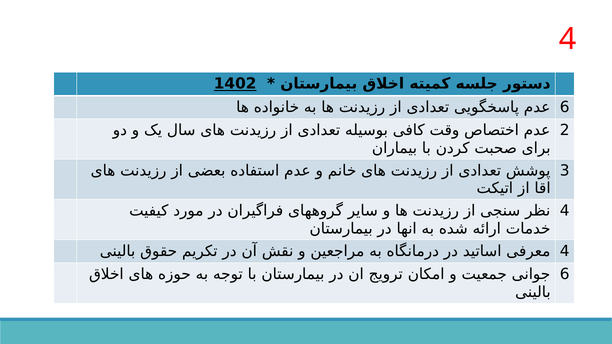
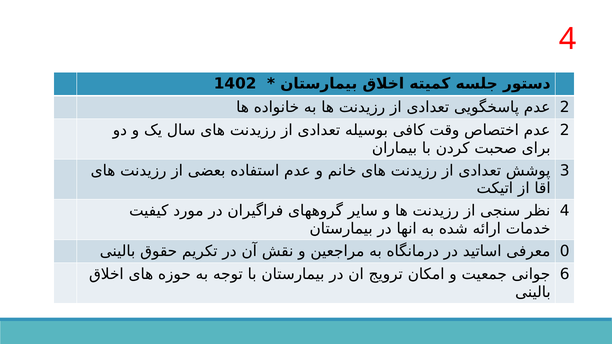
1402 underline: present -> none
6 at (565, 107): 6 -> 2
4 at (565, 251): 4 -> 0
